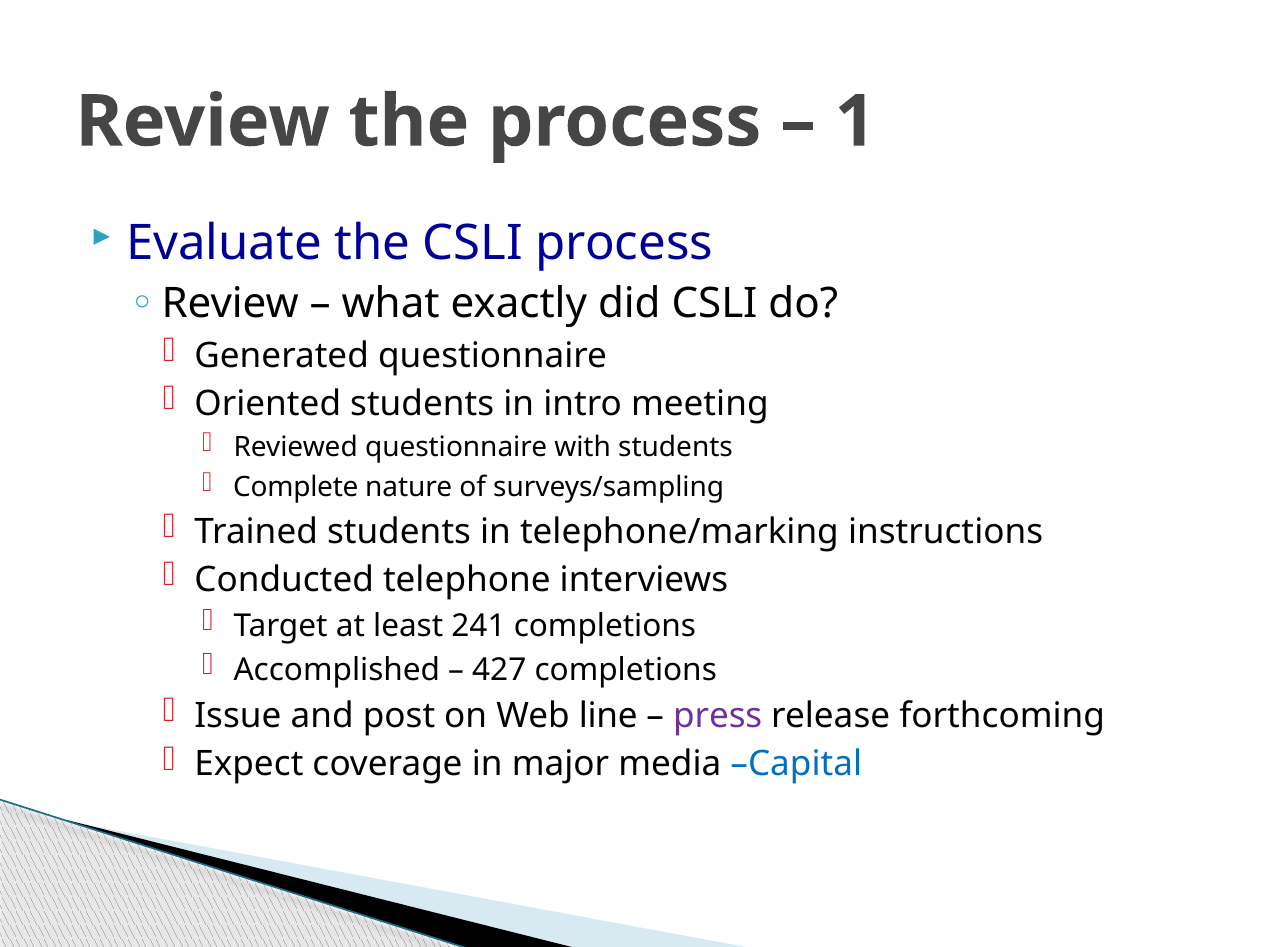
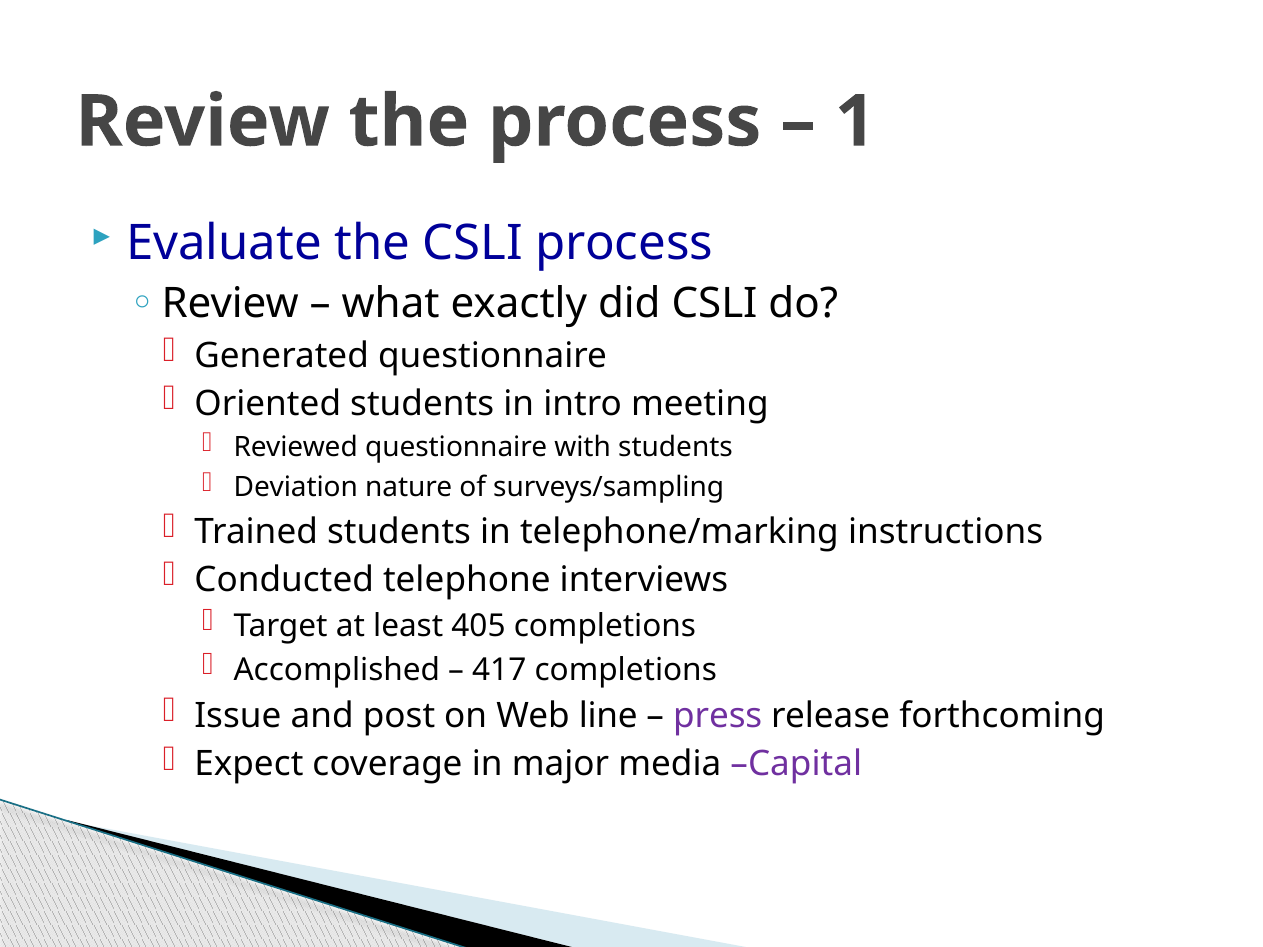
Complete: Complete -> Deviation
241: 241 -> 405
427: 427 -> 417
Capital colour: blue -> purple
